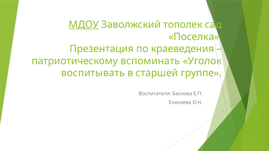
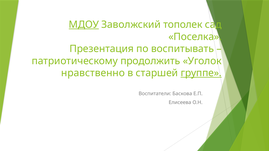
краеведения: краеведения -> воспитывать
вспоминать: вспоминать -> продолжить
воспитывать: воспитывать -> нравственно
группе underline: none -> present
